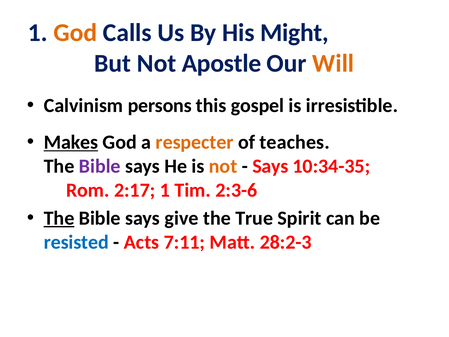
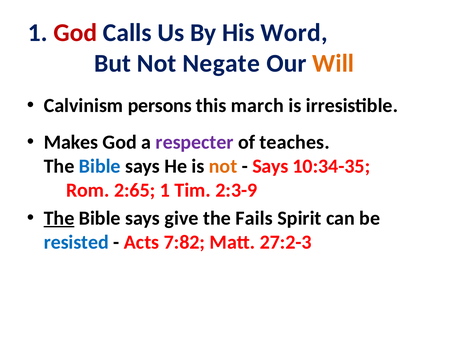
God at (75, 33) colour: orange -> red
Might: Might -> Word
Apostle: Apostle -> Negate
gospel: gospel -> march
Makes underline: present -> none
respecter colour: orange -> purple
Bible at (100, 166) colour: purple -> blue
2:17: 2:17 -> 2:65
2:3-6: 2:3-6 -> 2:3-9
True: True -> Fails
7:11: 7:11 -> 7:82
28:2-3: 28:2-3 -> 27:2-3
